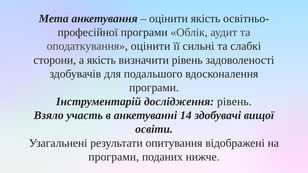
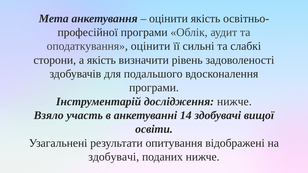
дослідження рівень: рівень -> нижче
програми at (114, 157): програми -> здобувачі
